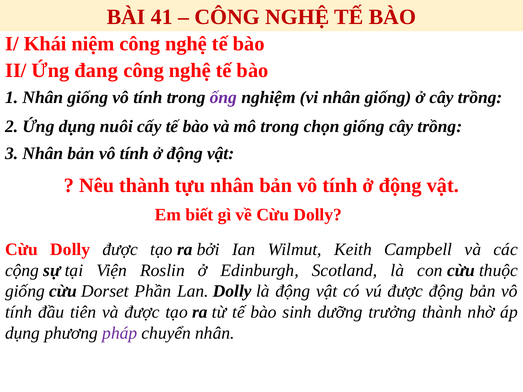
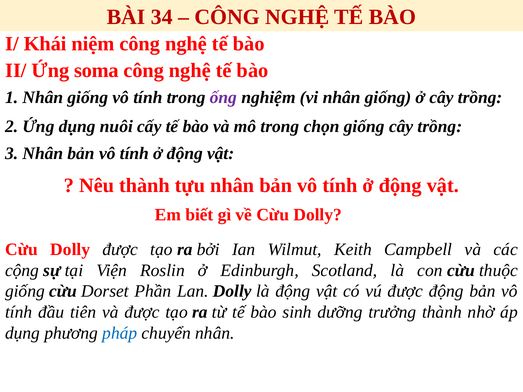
41: 41 -> 34
đang: đang -> soma
pháp colour: purple -> blue
